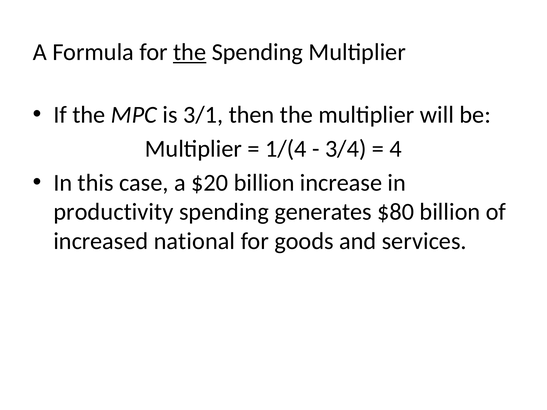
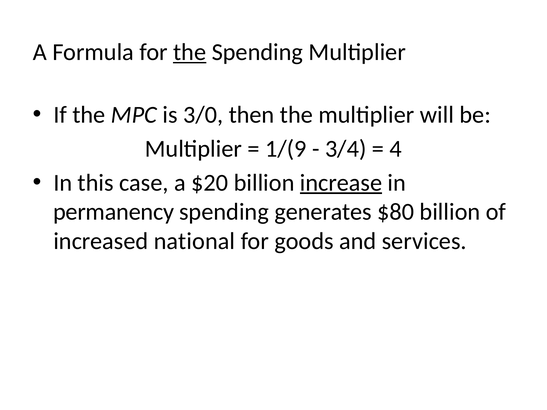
3/1: 3/1 -> 3/0
1/(4: 1/(4 -> 1/(9
increase underline: none -> present
productivity: productivity -> permanency
